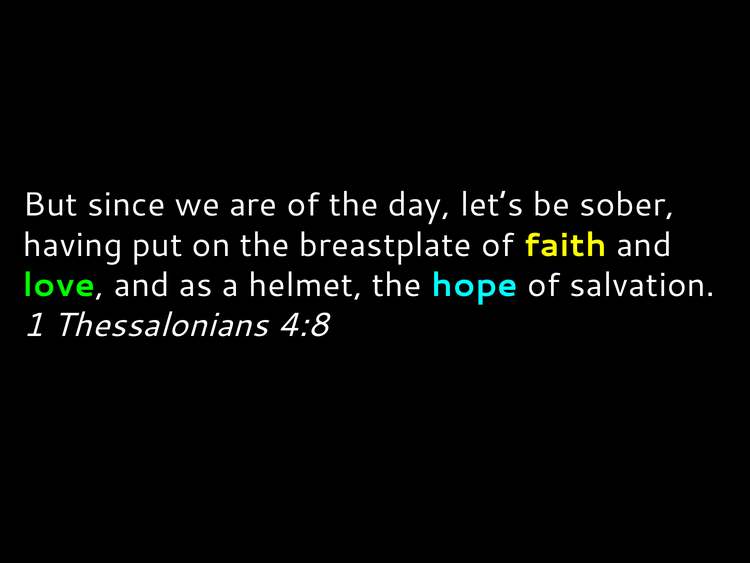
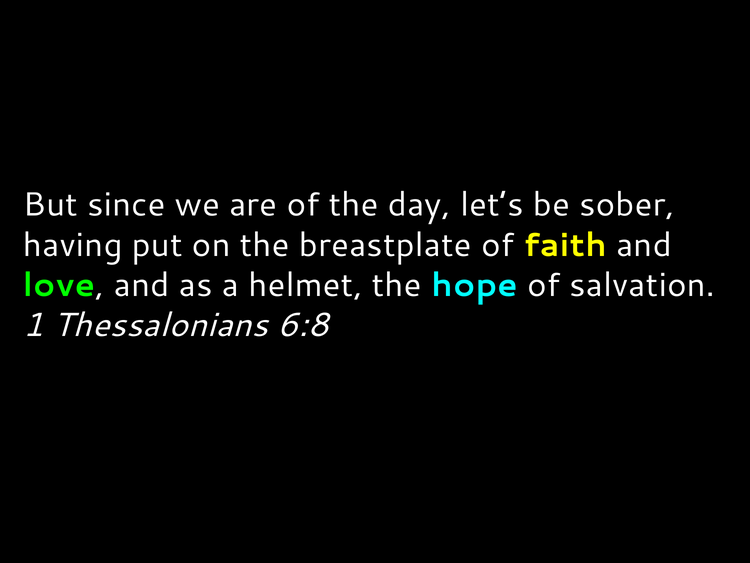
4:8: 4:8 -> 6:8
